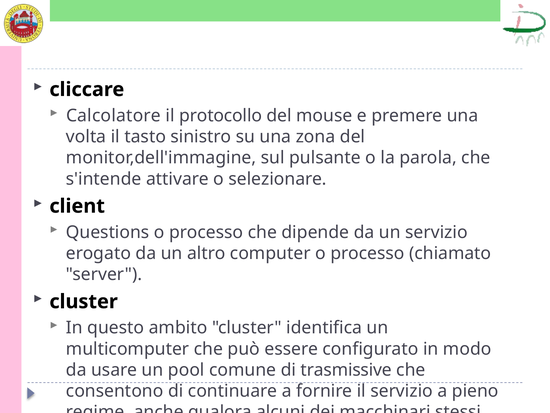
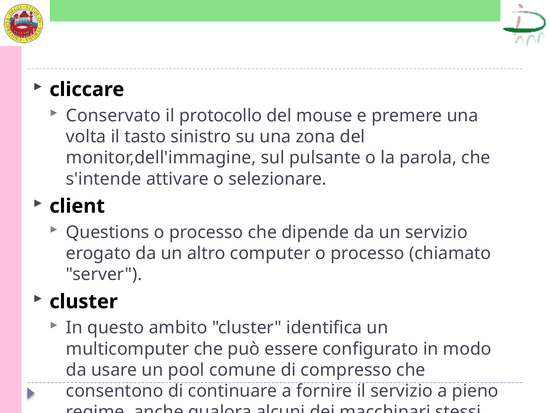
Calcolatore: Calcolatore -> Conservato
trasmissive: trasmissive -> compresso
